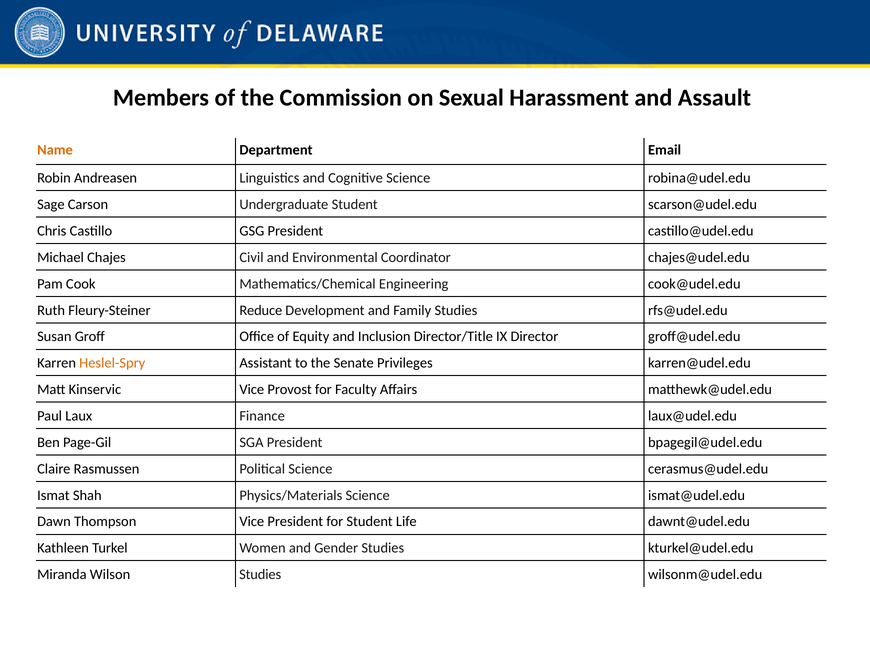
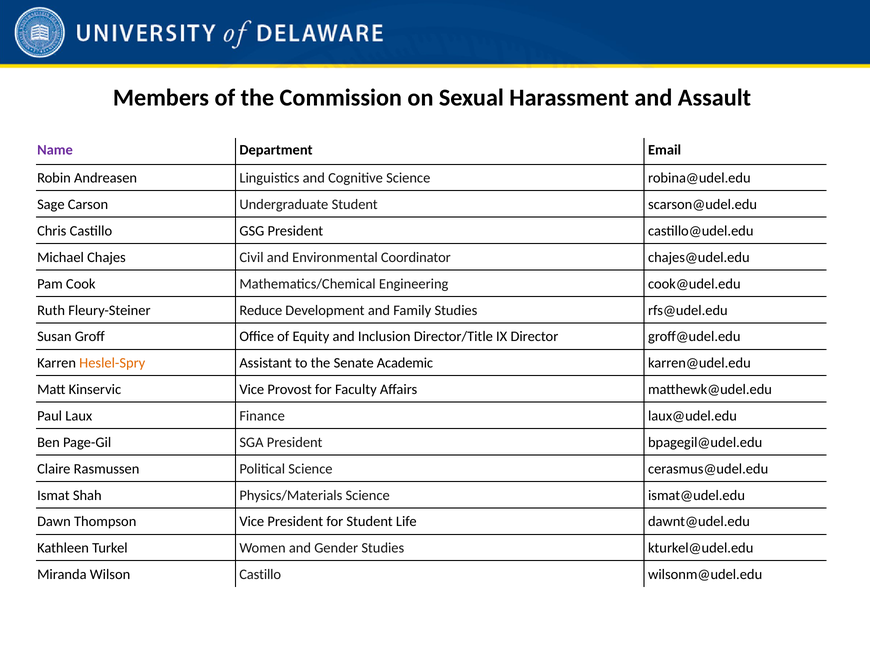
Name colour: orange -> purple
Privileges: Privileges -> Academic
Wilson Studies: Studies -> Castillo
